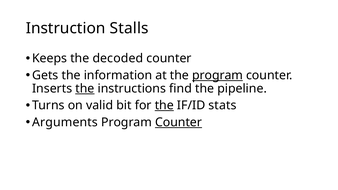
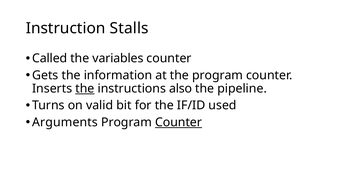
Keeps: Keeps -> Called
decoded: decoded -> variables
program at (218, 75) underline: present -> none
find: find -> also
the at (164, 105) underline: present -> none
stats: stats -> used
